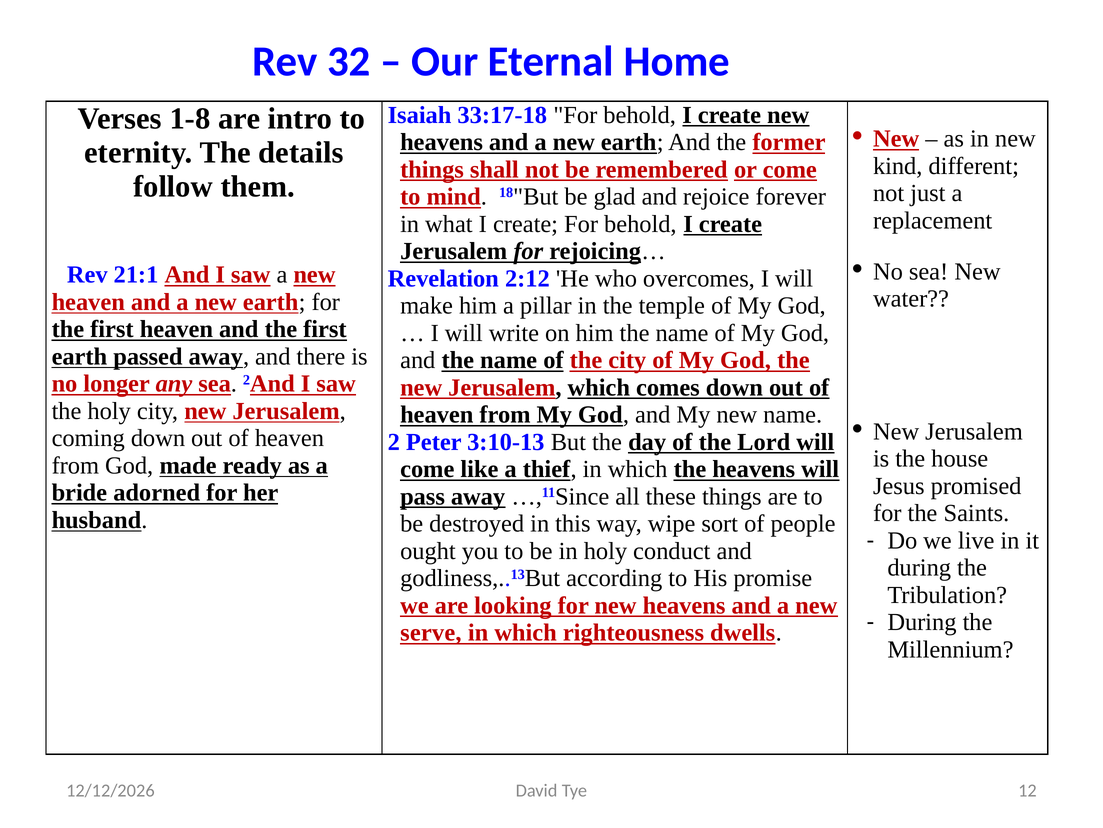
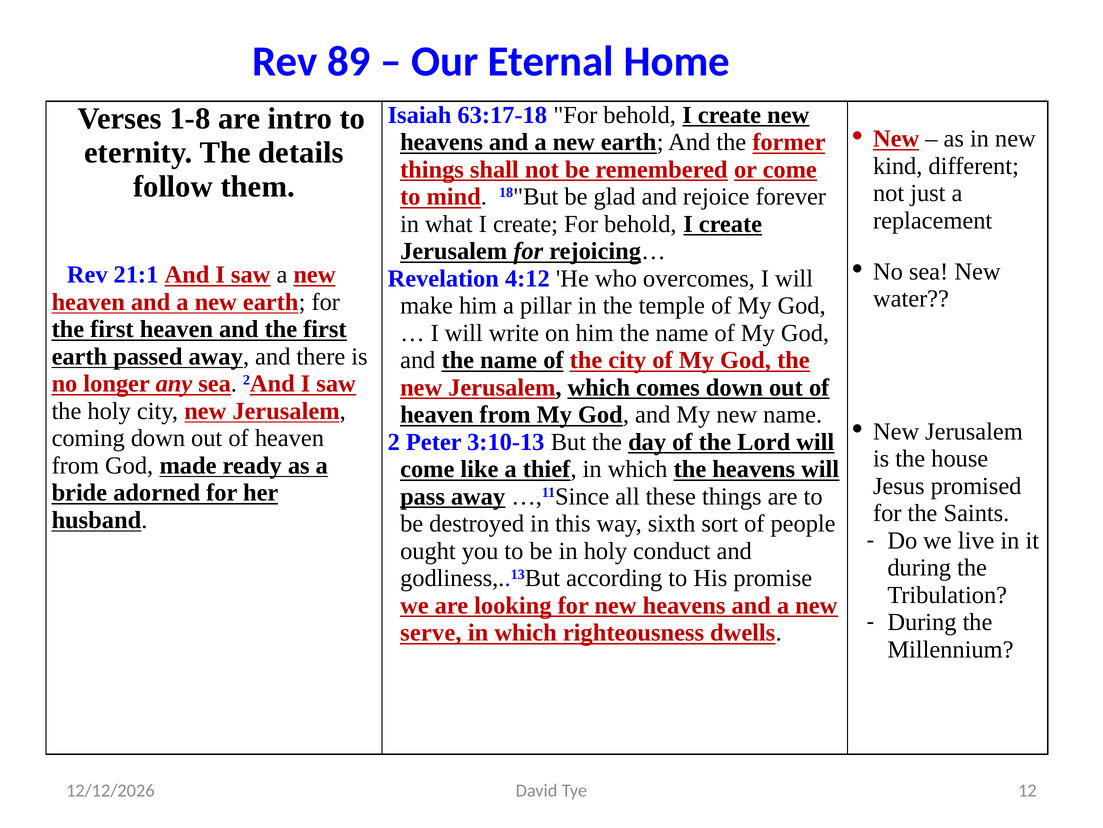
32: 32 -> 89
33:17-18: 33:17-18 -> 63:17-18
2:12: 2:12 -> 4:12
wipe: wipe -> sixth
